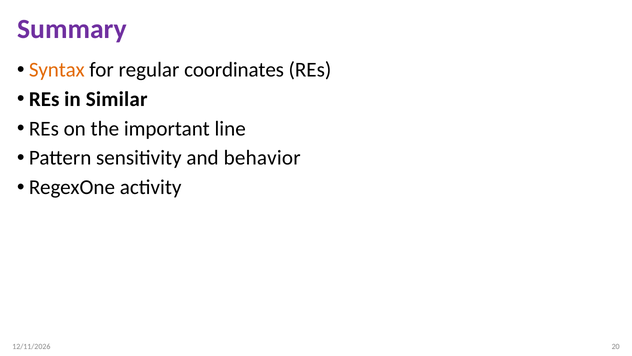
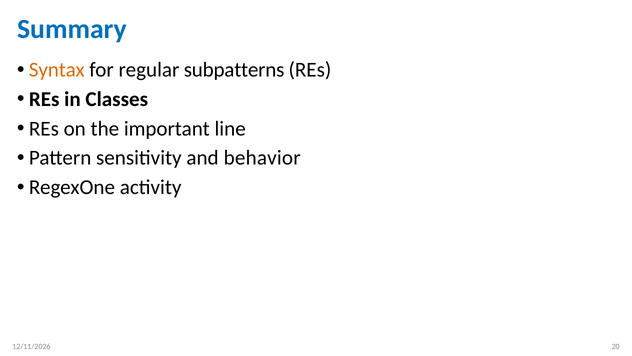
Summary colour: purple -> blue
coordinates: coordinates -> subpatterns
Similar: Similar -> Classes
